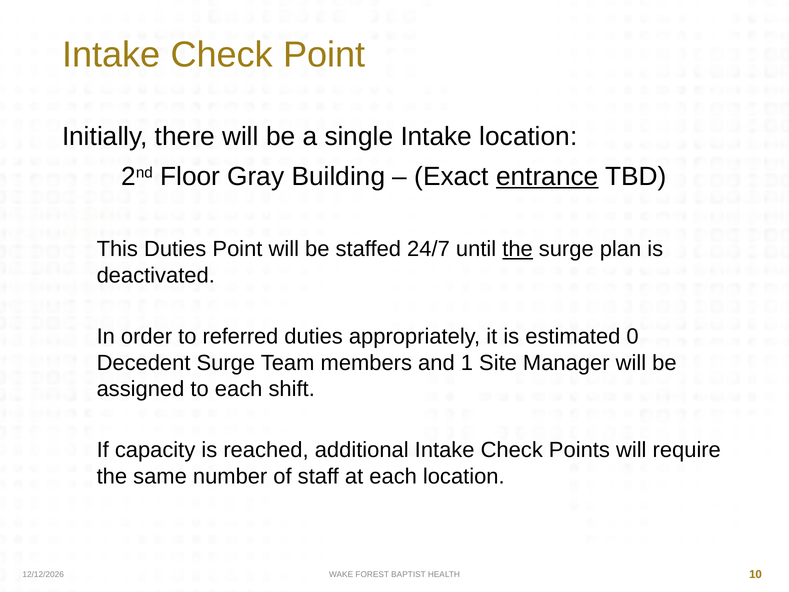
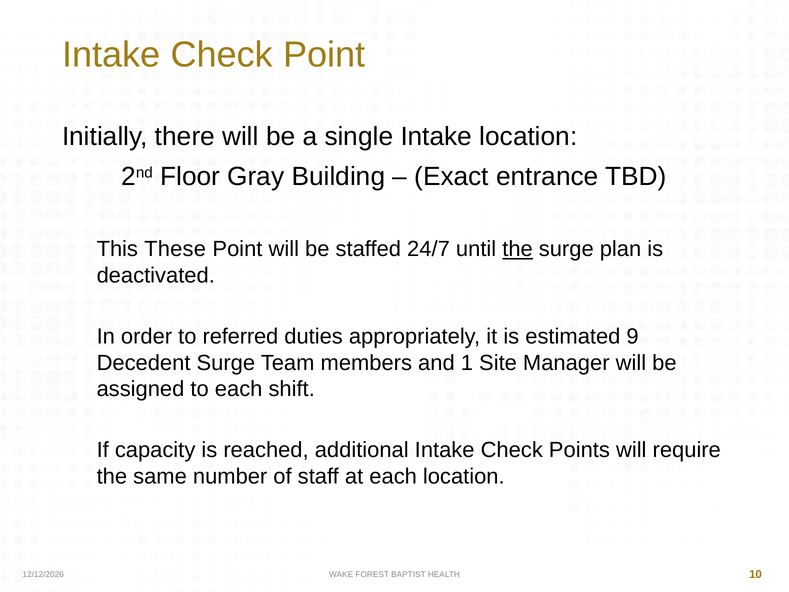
entrance underline: present -> none
This Duties: Duties -> These
0: 0 -> 9
